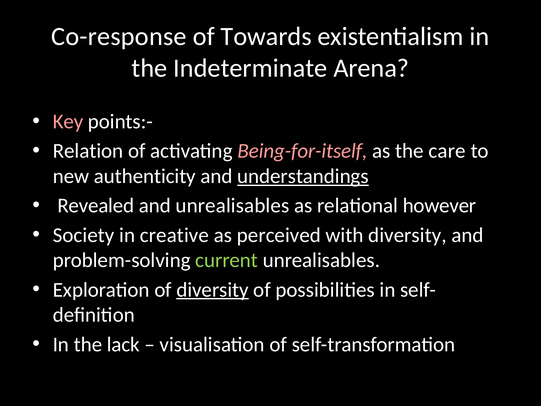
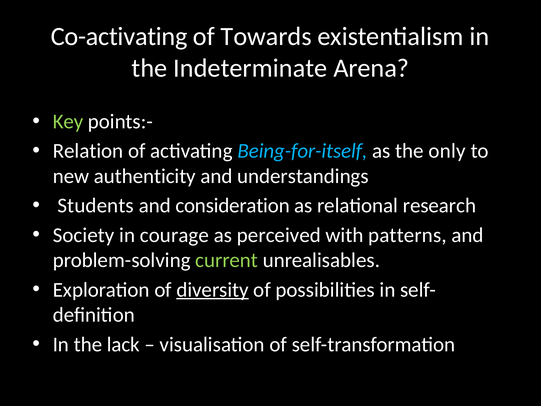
Co-response: Co-response -> Co-activating
Key colour: pink -> light green
Being-for-itself colour: pink -> light blue
care: care -> only
understandings underline: present -> none
Revealed: Revealed -> Students
and unrealisables: unrealisables -> consideration
however: however -> research
creative: creative -> courage
with diversity: diversity -> patterns
